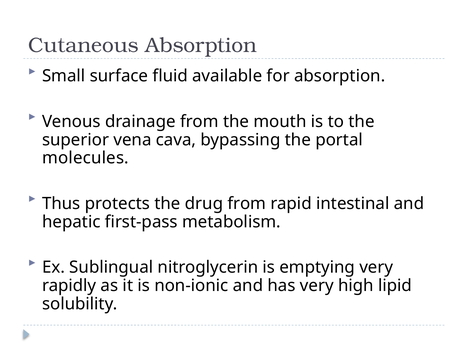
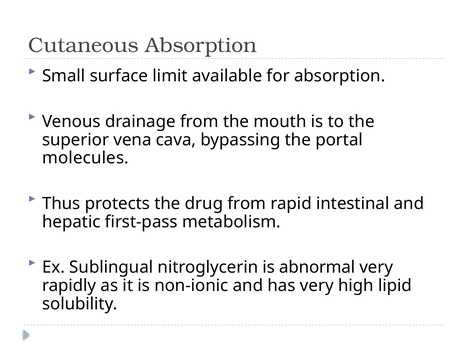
fluid: fluid -> limit
emptying: emptying -> abnormal
